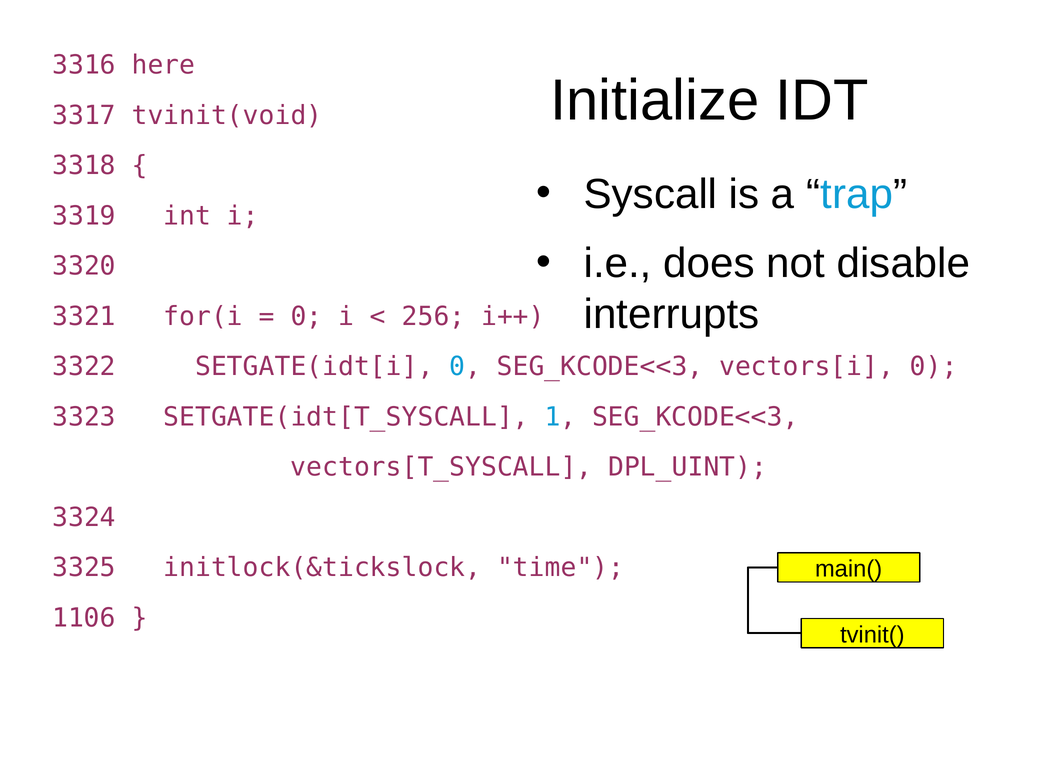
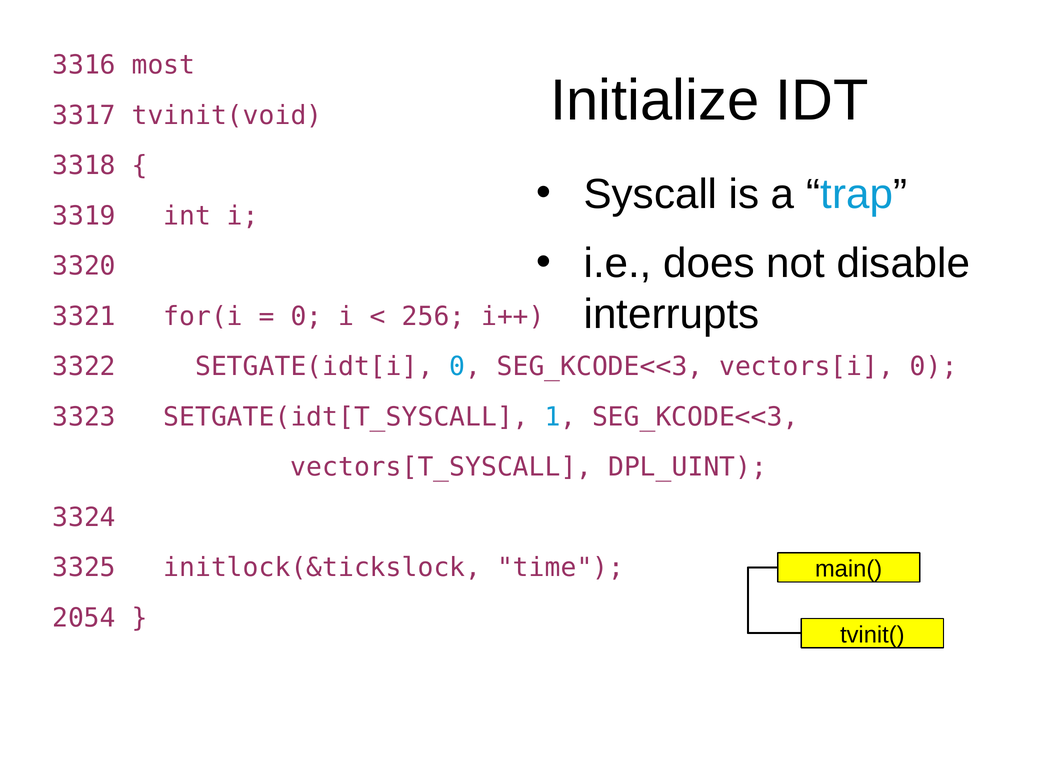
here: here -> most
1106: 1106 -> 2054
